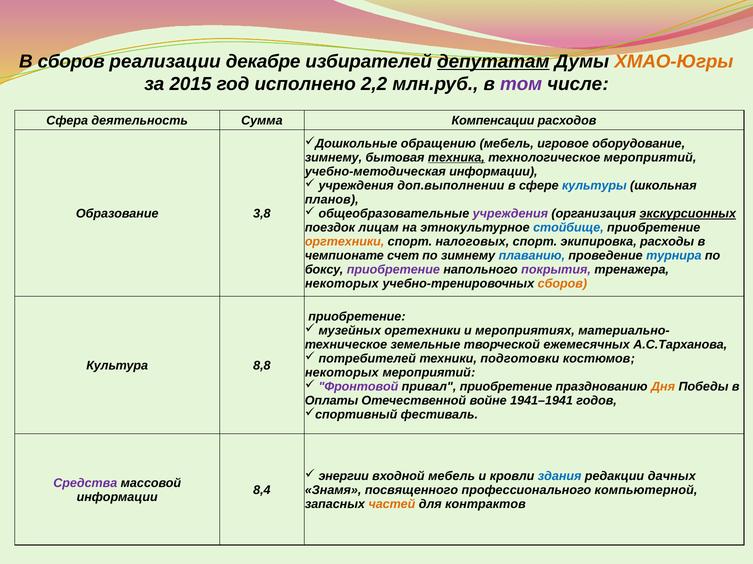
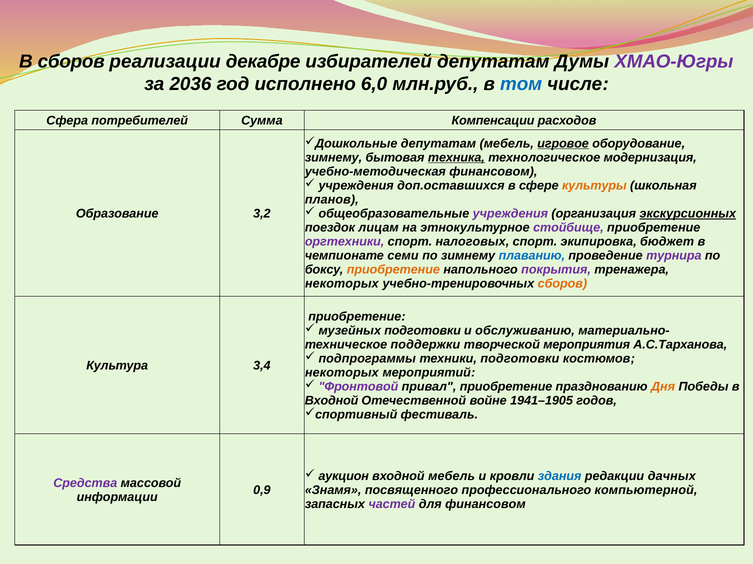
депутатам at (493, 61) underline: present -> none
ХМАО-Югры colour: orange -> purple
2015: 2015 -> 2036
2,2: 2,2 -> 6,0
том colour: purple -> blue
деятельность: деятельность -> потребителей
обращению at (438, 144): обращению -> депутатам
игровое underline: none -> present
технологическое мероприятий: мероприятий -> модернизация
учебно-методическая информации: информации -> финансовом
доп.выполнении: доп.выполнении -> доп.оставшихся
культуры colour: blue -> orange
3,8: 3,8 -> 3,2
стойбище colour: blue -> purple
оргтехники at (345, 242) colour: orange -> purple
расходы: расходы -> бюджет
счет: счет -> семи
турнира colour: blue -> purple
приобретение at (393, 270) colour: purple -> orange
музейных оргтехники: оргтехники -> подготовки
мероприятиях: мероприятиях -> обслуживанию
земельные: земельные -> поддержки
ежемесячных: ежемесячных -> мероприятия
потребителей: потребителей -> подпрограммы
8,8: 8,8 -> 3,4
Оплаты at (332, 401): Оплаты -> Входной
1941–1941: 1941–1941 -> 1941–1905
энергии: энергии -> аукцион
8,4: 8,4 -> 0,9
частей colour: orange -> purple
для контрактов: контрактов -> финансовом
